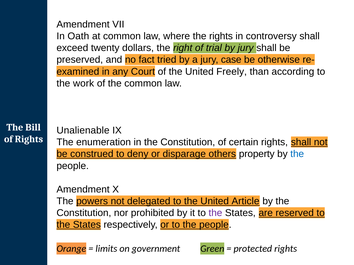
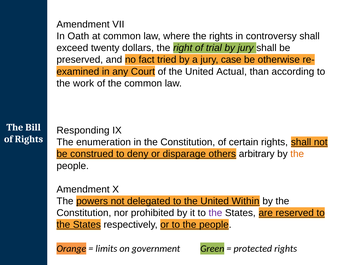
Freely: Freely -> Actual
Unalienable: Unalienable -> Responding
property: property -> arbitrary
the at (297, 154) colour: blue -> orange
Article: Article -> Within
